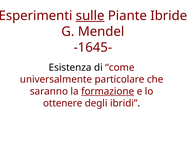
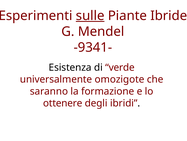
-1645-: -1645- -> -9341-
come: come -> verde
particolare: particolare -> omozigote
formazione underline: present -> none
